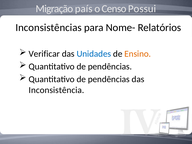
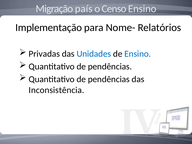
Censo Possui: Possui -> Ensino
Inconsistências: Inconsistências -> Implementação
Verificar: Verificar -> Privadas
Ensino at (138, 54) colour: orange -> blue
